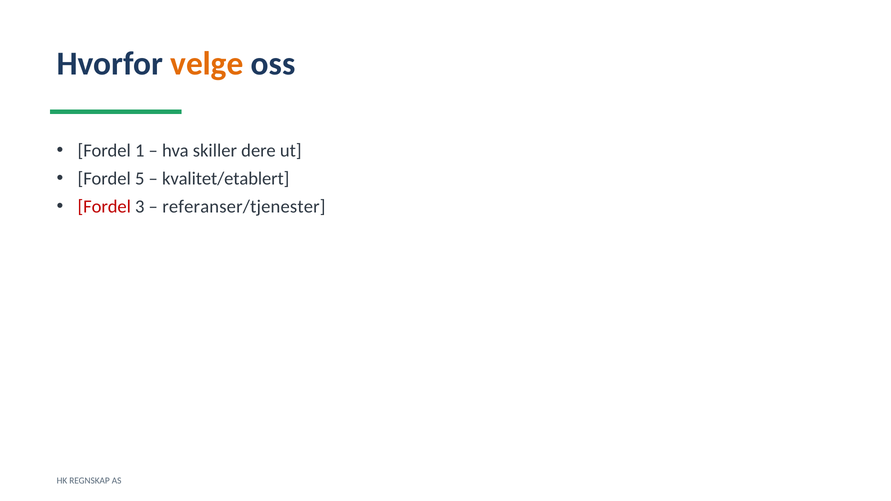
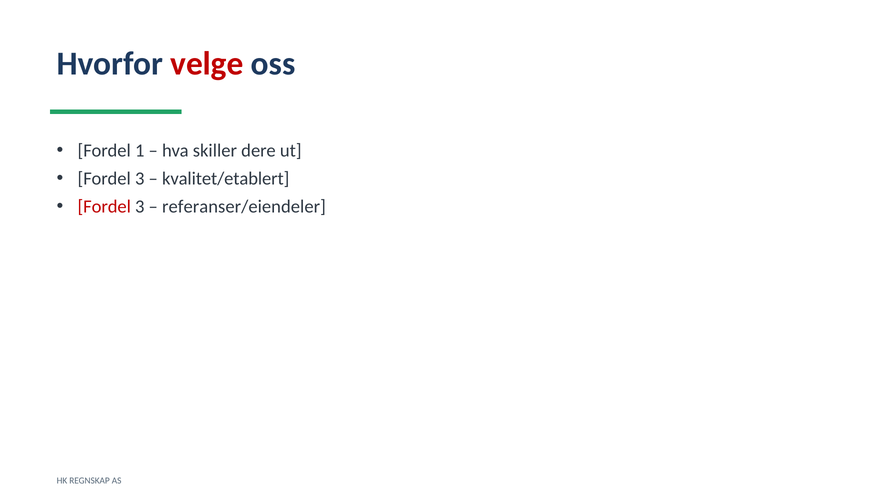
velge colour: orange -> red
5 at (140, 179): 5 -> 3
referanser/tjenester: referanser/tjenester -> referanser/eiendeler
